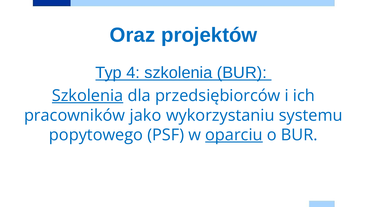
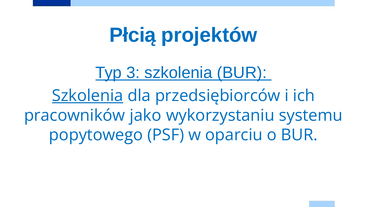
Oraz: Oraz -> Płcią
4: 4 -> 3
oparciu underline: present -> none
